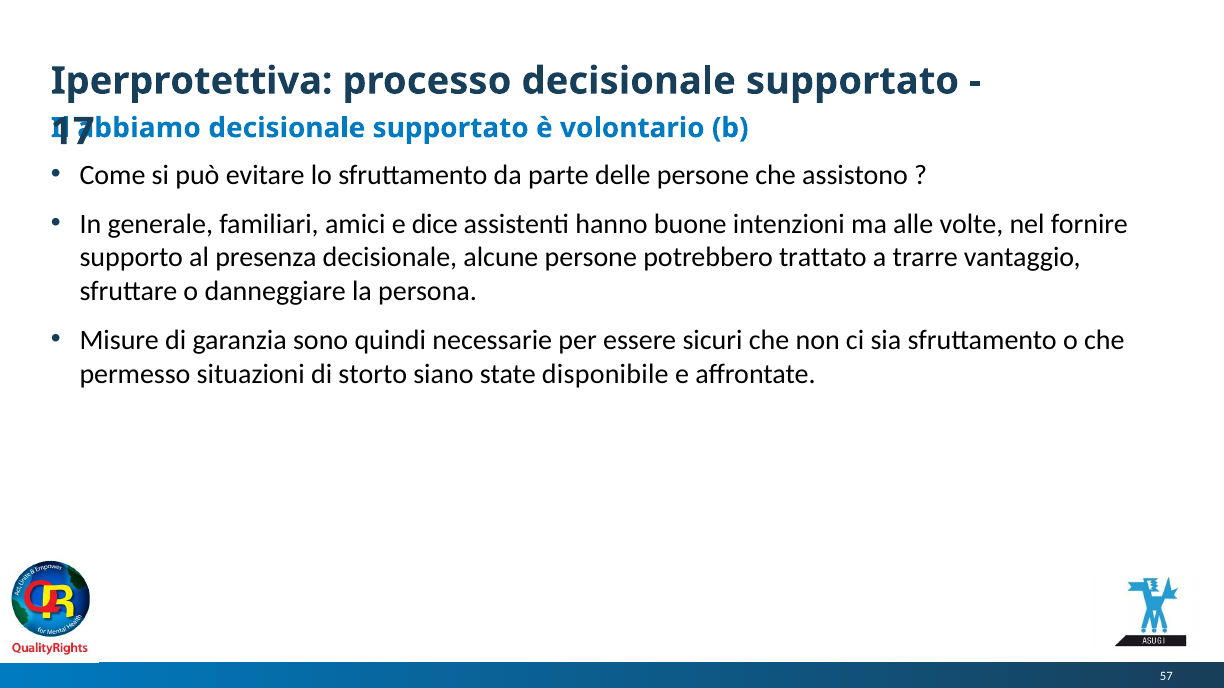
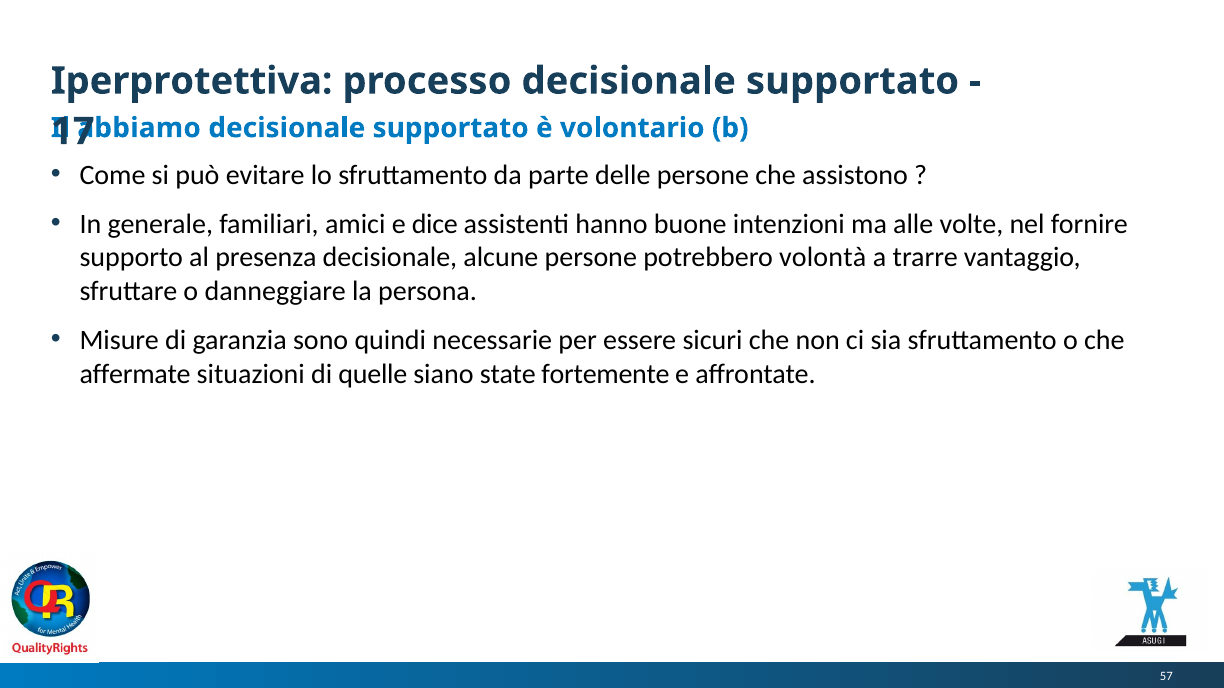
trattato: trattato -> volontà
permesso: permesso -> affermate
storto: storto -> quelle
disponibile: disponibile -> fortemente
